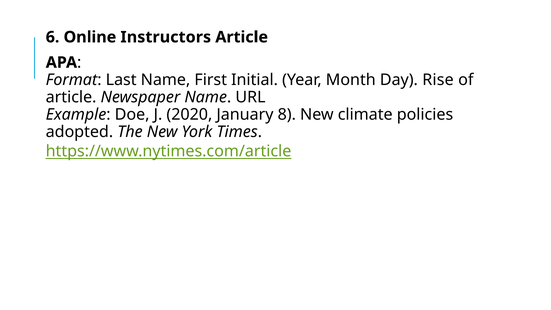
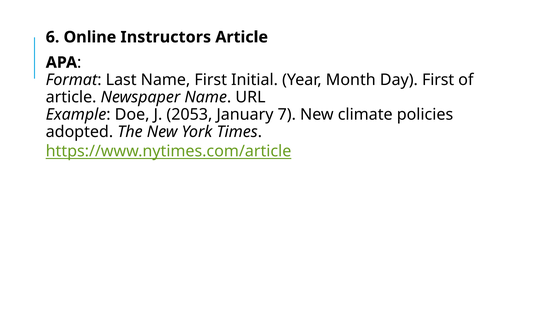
Day Rise: Rise -> First
2020: 2020 -> 2053
8: 8 -> 7
